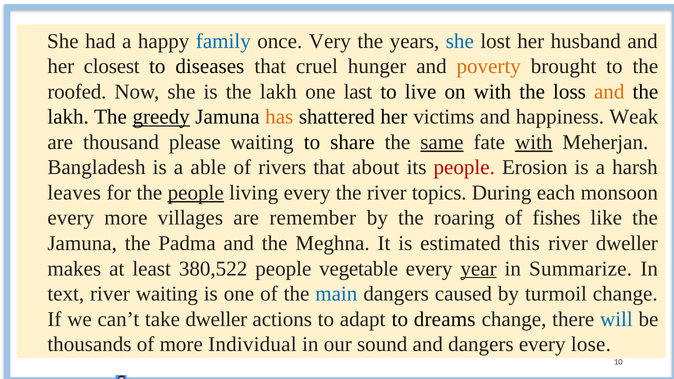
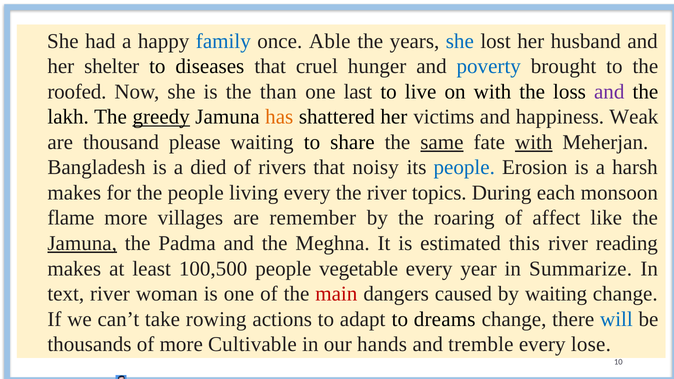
Very: Very -> Able
closest: closest -> shelter
poverty colour: orange -> blue
is the lakh: lakh -> than
and at (609, 92) colour: orange -> purple
able: able -> died
about: about -> noisy
people at (464, 168) colour: red -> blue
leaves at (74, 193): leaves -> makes
people at (196, 193) underline: present -> none
every at (71, 218): every -> flame
fishes: fishes -> affect
Jamuna at (82, 243) underline: none -> present
river dweller: dweller -> reading
380,522: 380,522 -> 100,500
year underline: present -> none
river waiting: waiting -> woman
main colour: blue -> red
by turmoil: turmoil -> waiting
take dweller: dweller -> rowing
Individual: Individual -> Cultivable
sound: sound -> hands
and dangers: dangers -> tremble
